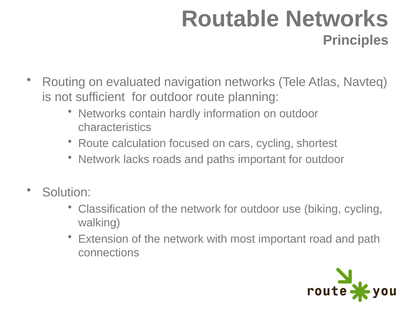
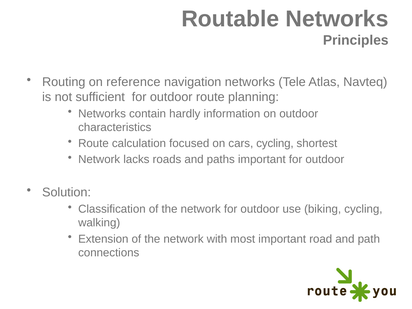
evaluated: evaluated -> reference
